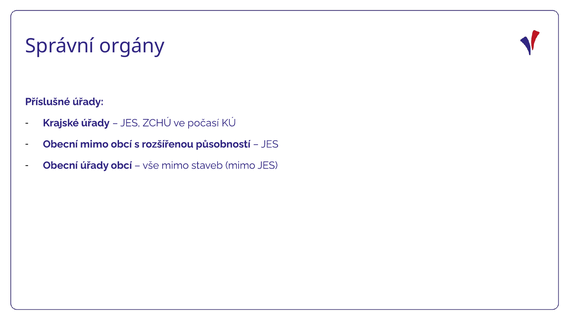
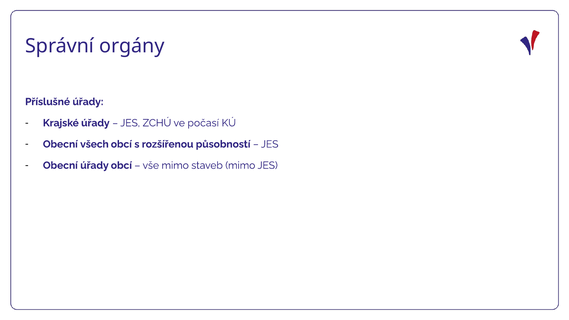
Obecní mimo: mimo -> všech
